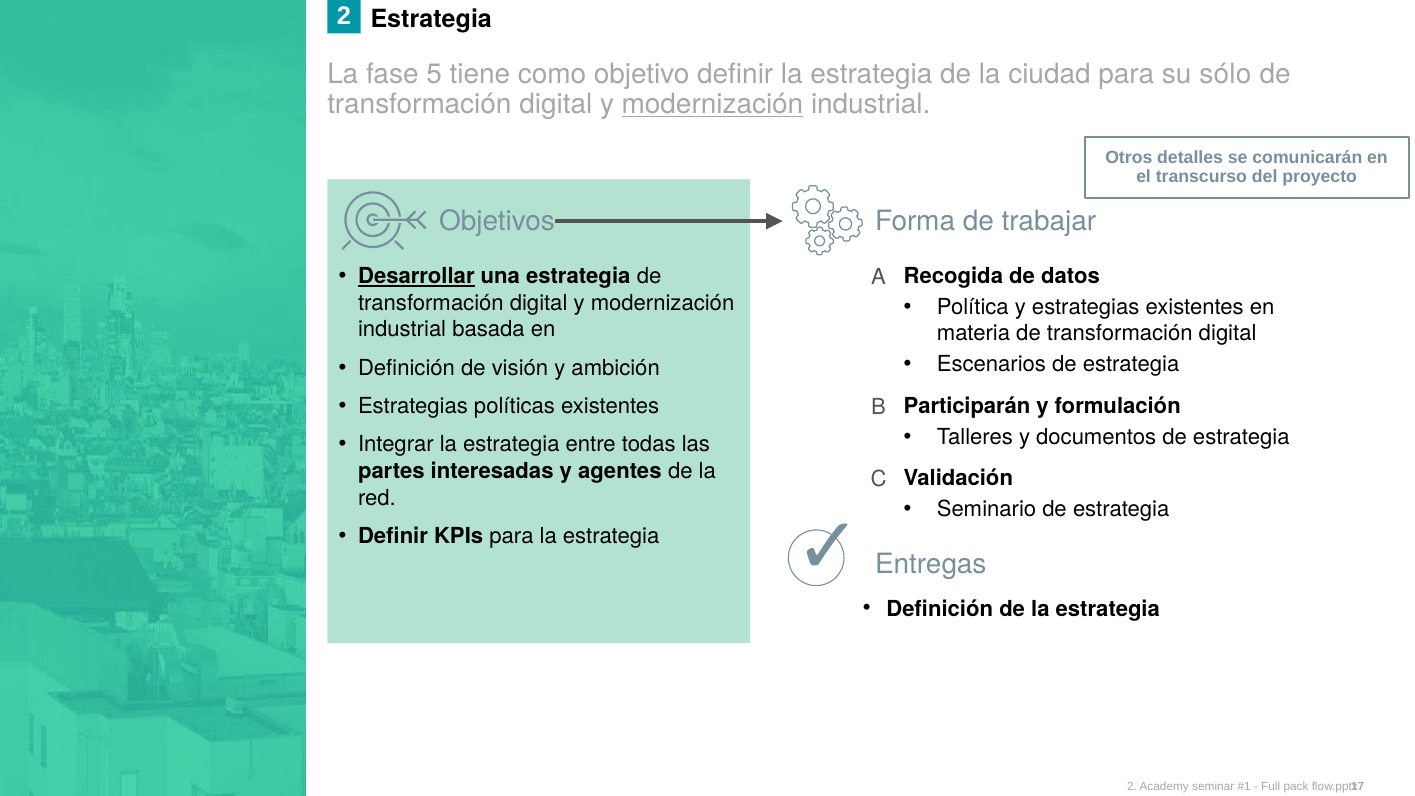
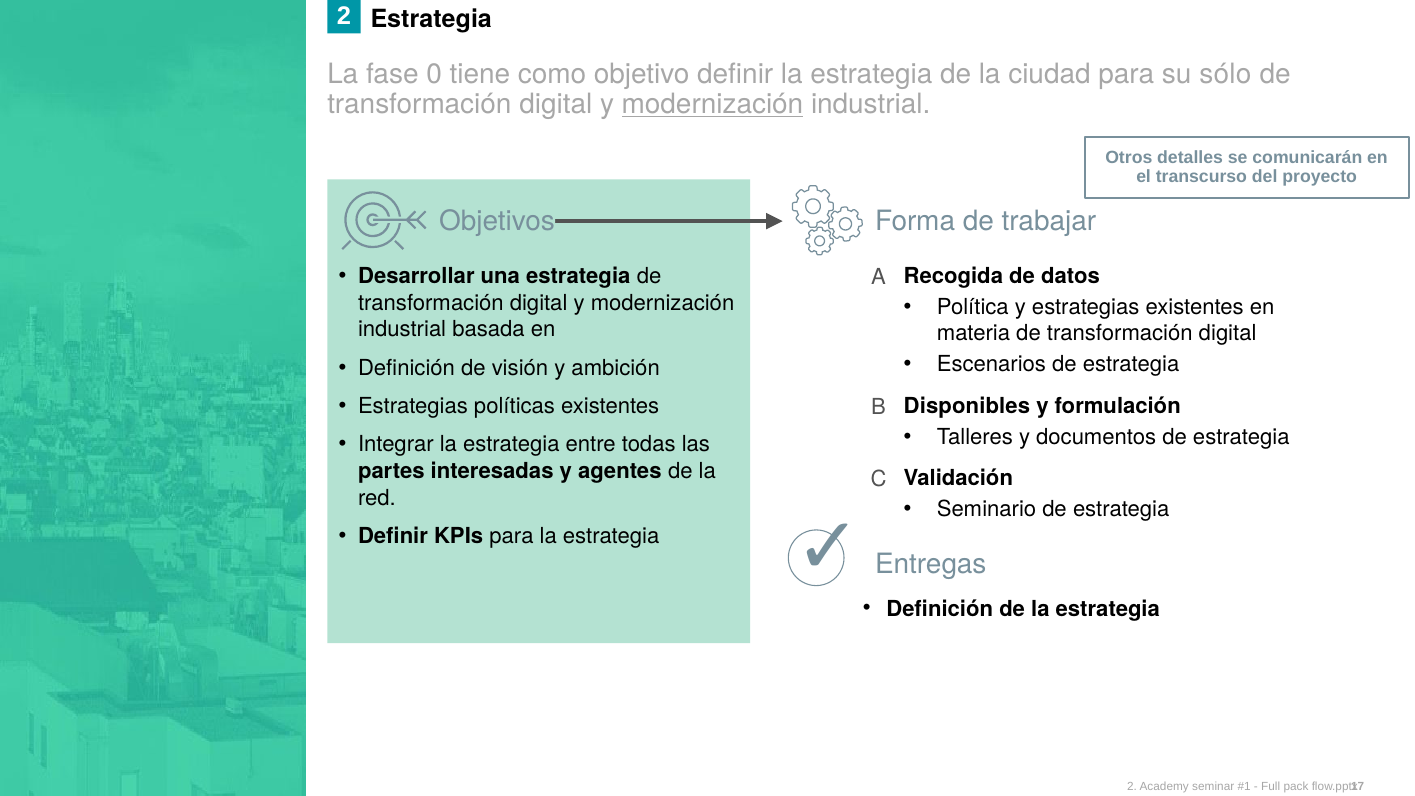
5: 5 -> 0
Desarrollar underline: present -> none
Participarán: Participarán -> Disponibles
